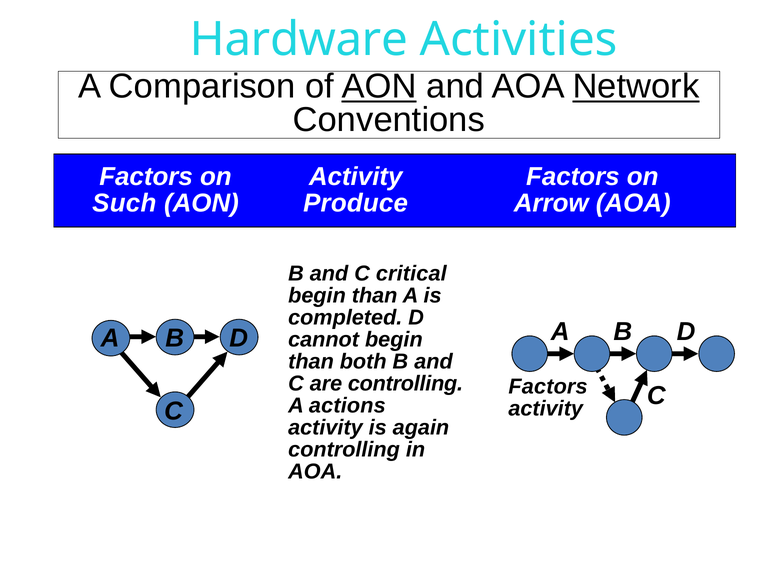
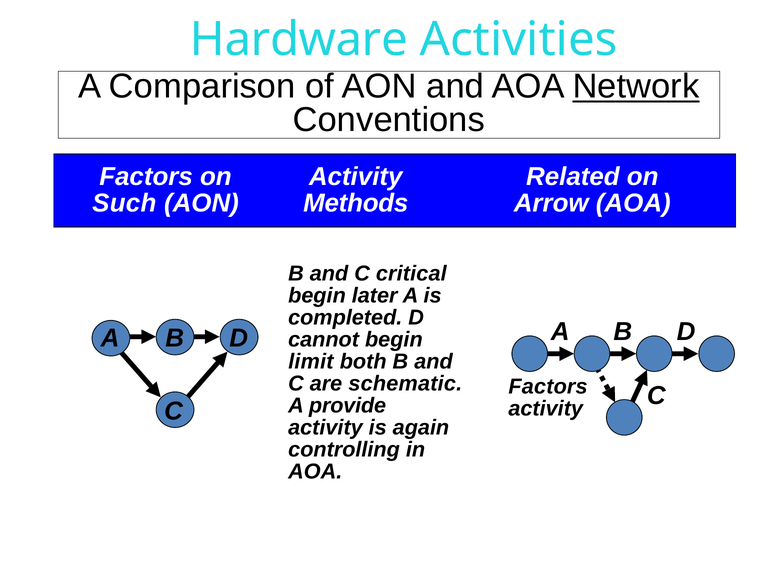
AON at (379, 87) underline: present -> none
Activity Factors: Factors -> Related
Produce: Produce -> Methods
than at (375, 296): than -> later
than at (311, 362): than -> limit
are controlling: controlling -> schematic
actions: actions -> provide
